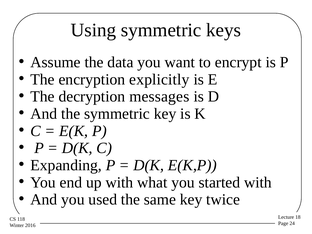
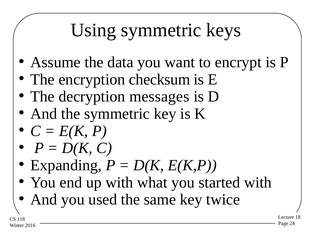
explicitly: explicitly -> checksum
